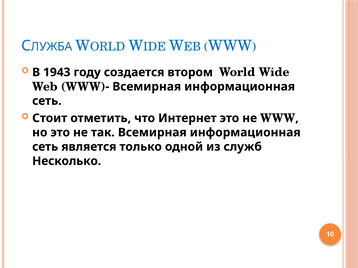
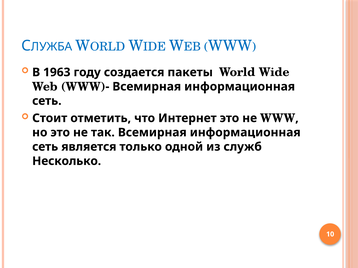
1943: 1943 -> 1963
втором: втором -> пакеты
